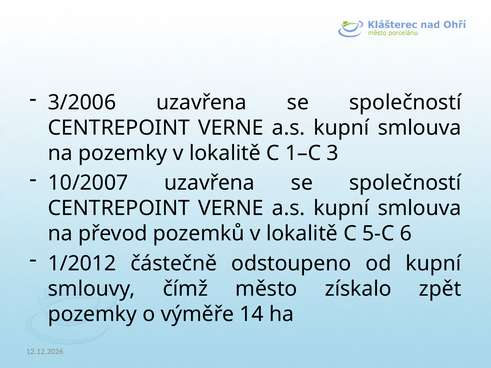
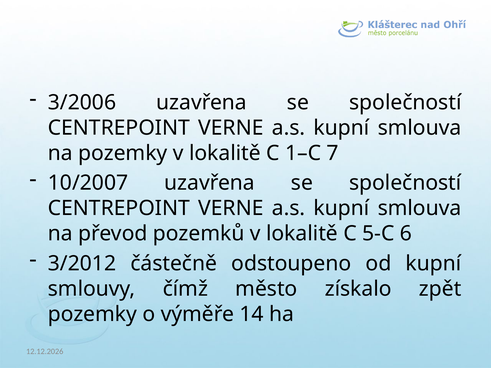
3: 3 -> 7
1/2012: 1/2012 -> 3/2012
